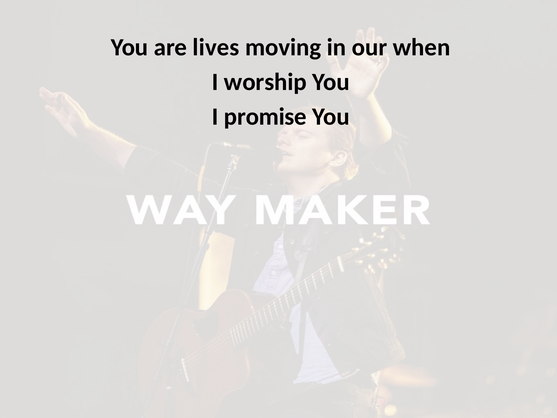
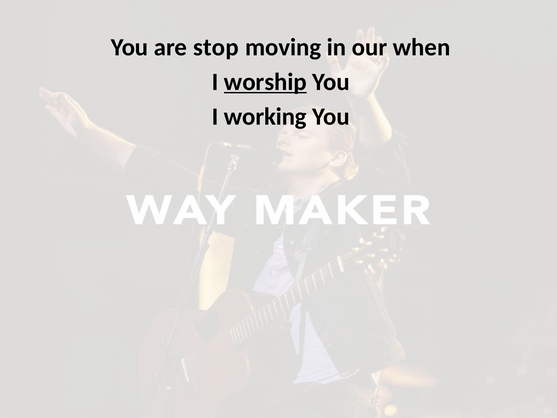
lives: lives -> stop
worship underline: none -> present
promise: promise -> working
